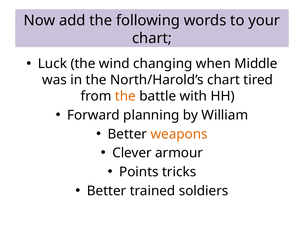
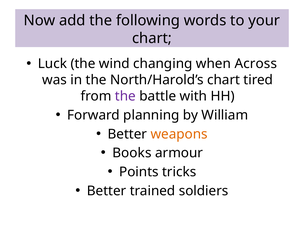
Middle: Middle -> Across
the at (125, 96) colour: orange -> purple
Clever: Clever -> Books
